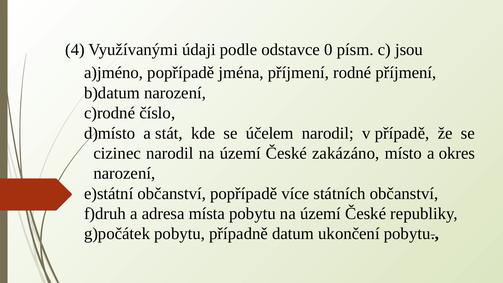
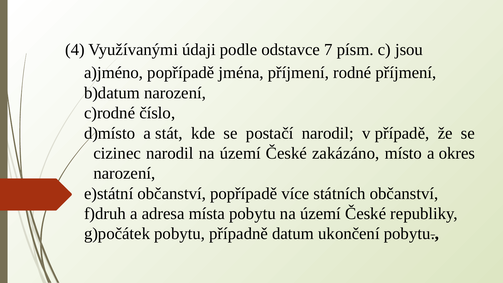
0: 0 -> 7
účelem: účelem -> postačí
